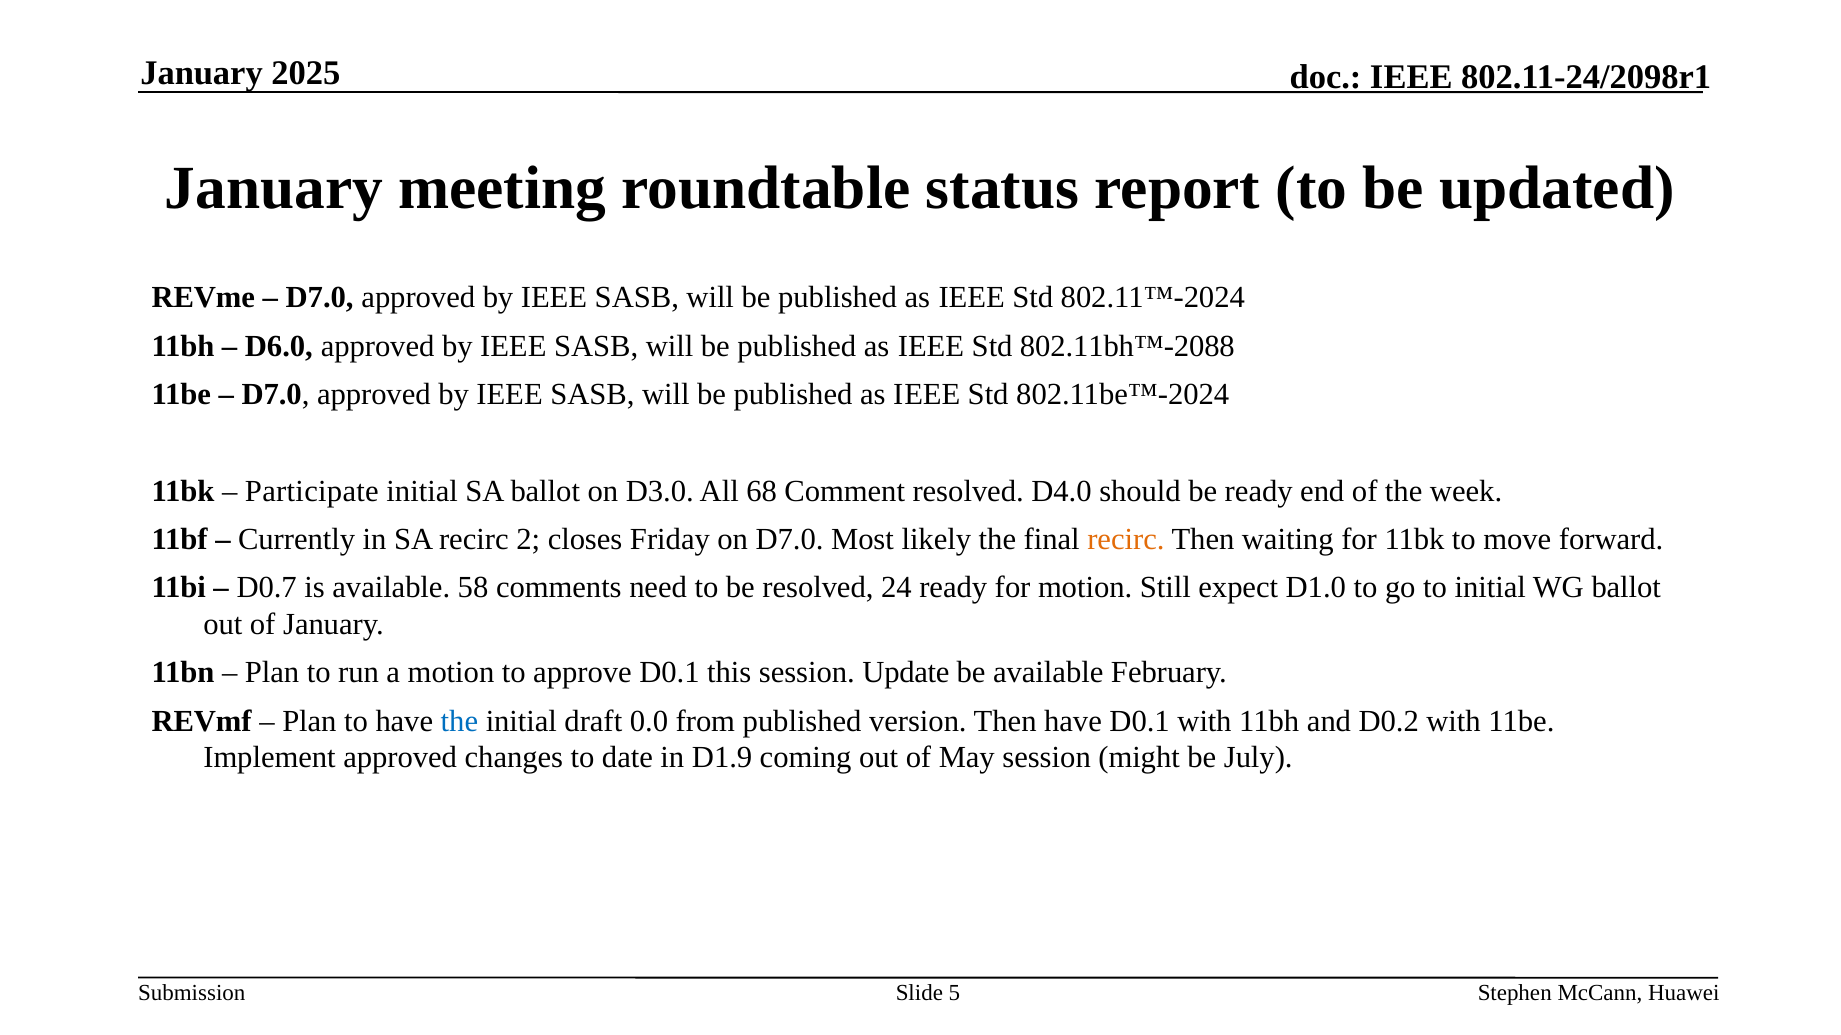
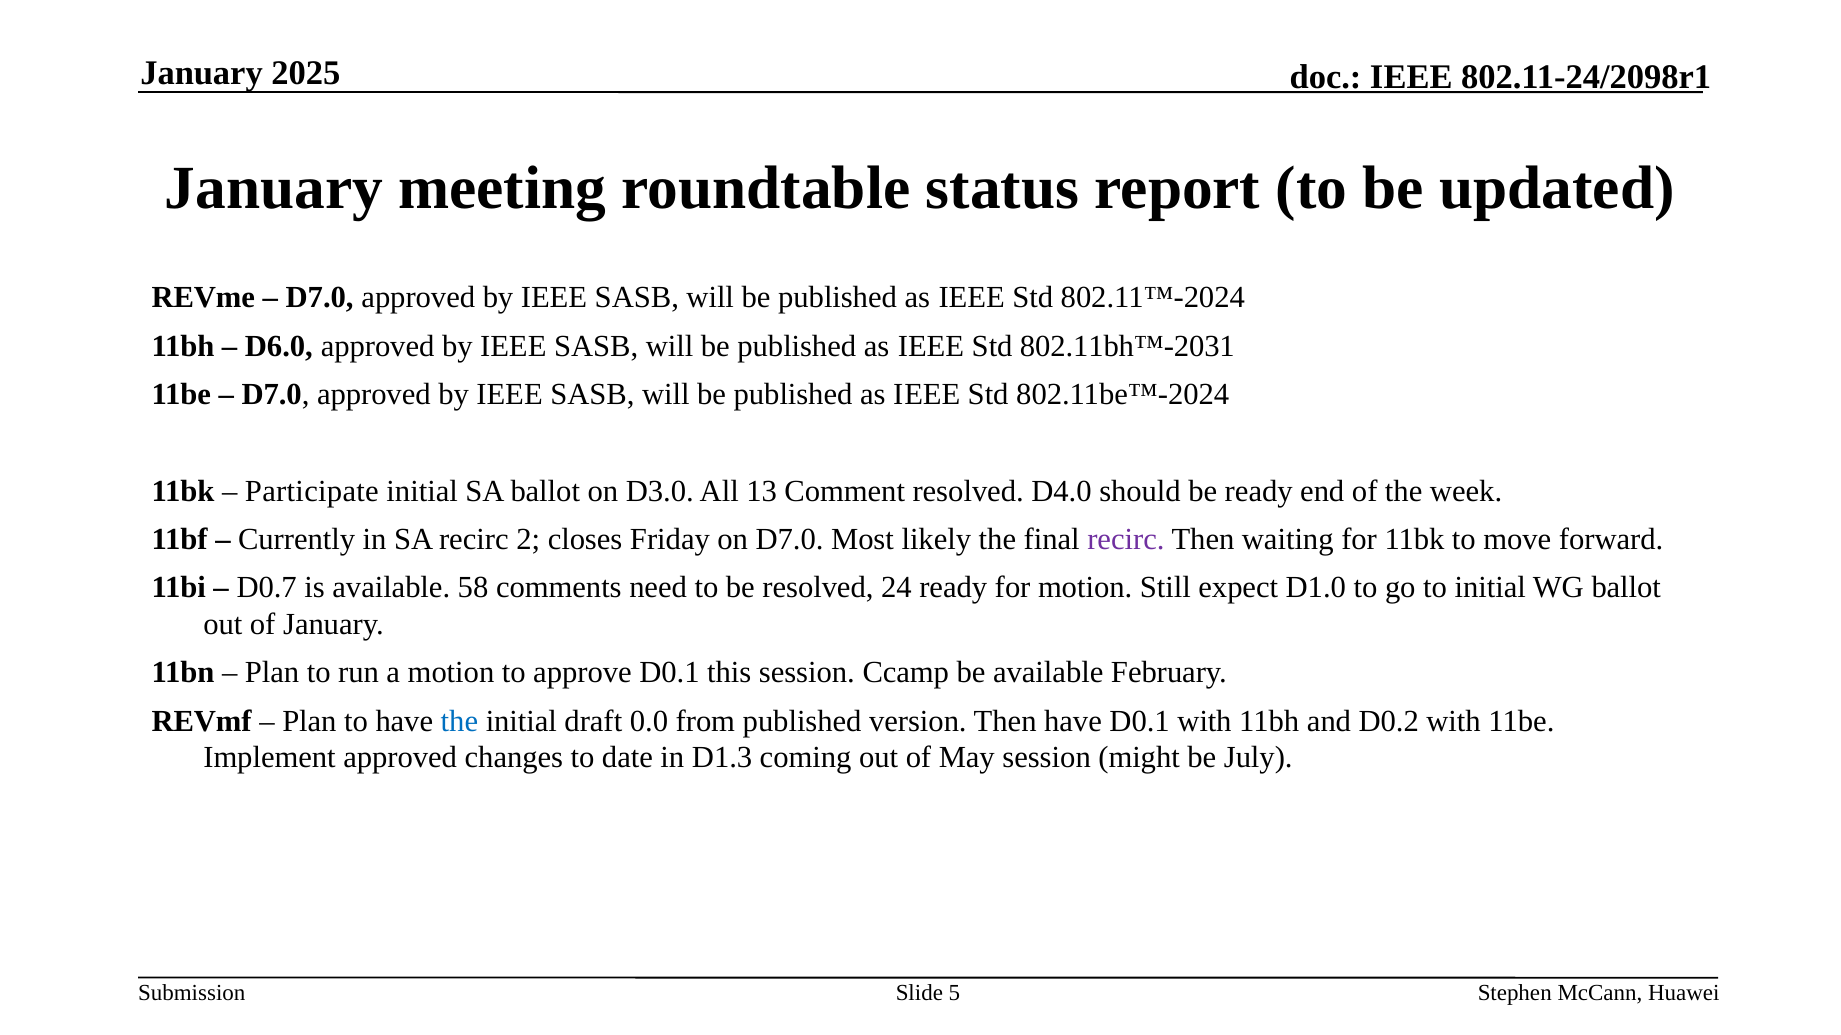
802.11bh™-2088: 802.11bh™-2088 -> 802.11bh™-2031
68: 68 -> 13
recirc at (1126, 540) colour: orange -> purple
Update: Update -> Ccamp
D1.9: D1.9 -> D1.3
